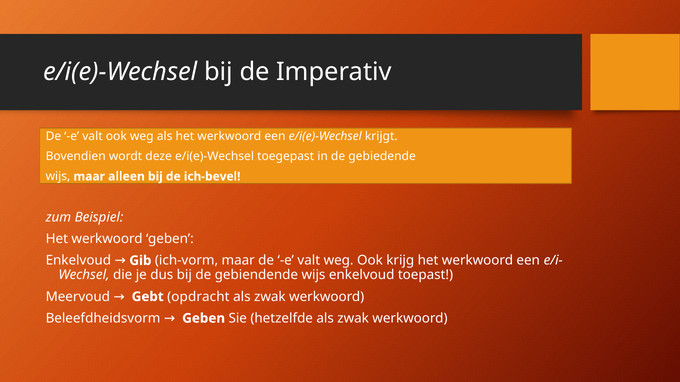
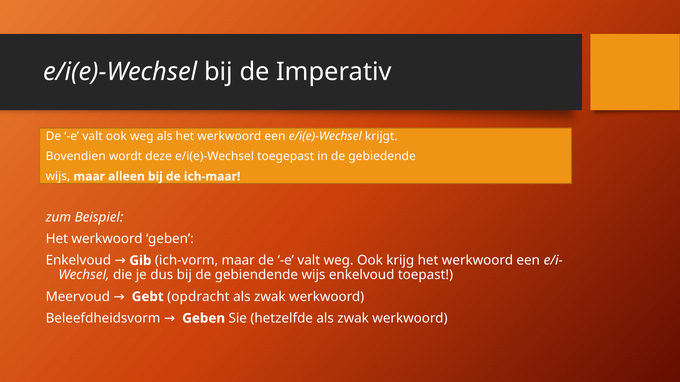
ich-bevel: ich-bevel -> ich-maar
